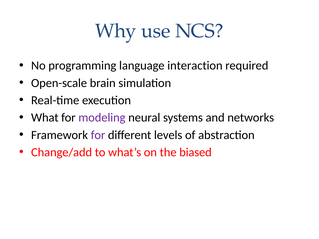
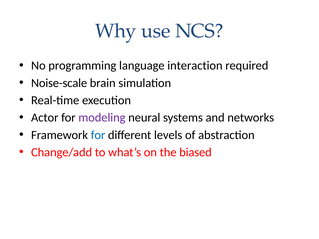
Open-scale: Open-scale -> Noise-scale
What: What -> Actor
for at (98, 135) colour: purple -> blue
